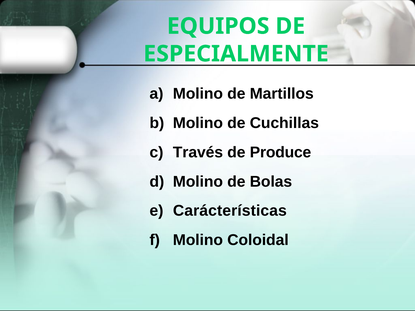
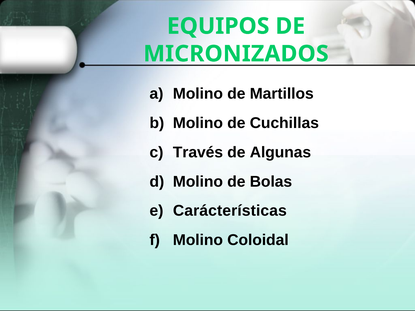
ESPECIALMENTE: ESPECIALMENTE -> MICRONIZADOS
Produce: Produce -> Algunas
